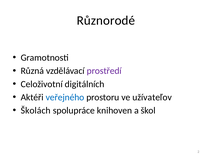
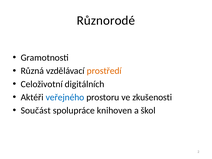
prostředí colour: purple -> orange
užívateľov: užívateľov -> zkušenosti
Školách: Školách -> Součást
